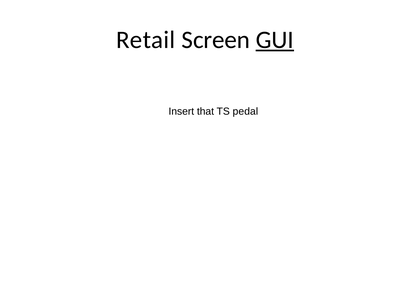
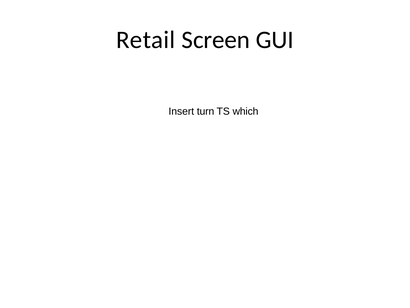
GUI underline: present -> none
that: that -> turn
pedal: pedal -> which
